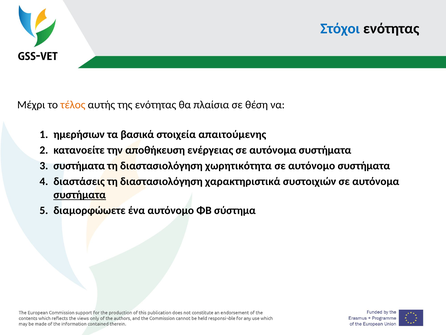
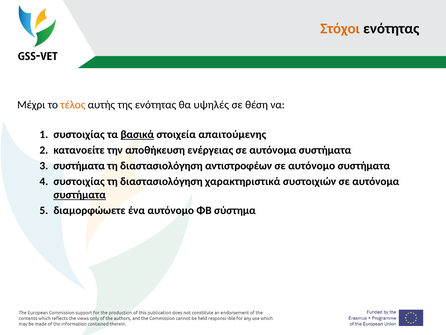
Στόχοι colour: blue -> orange
πλαίσια: πλαίσια -> υψηλές
ημερήσιων at (79, 134): ημερήσιων -> συστοιχίας
βασικά underline: none -> present
χωρητικότητα: χωρητικότητα -> αντιστροφέων
διαστάσεις at (79, 181): διαστάσεις -> συστοιχίας
